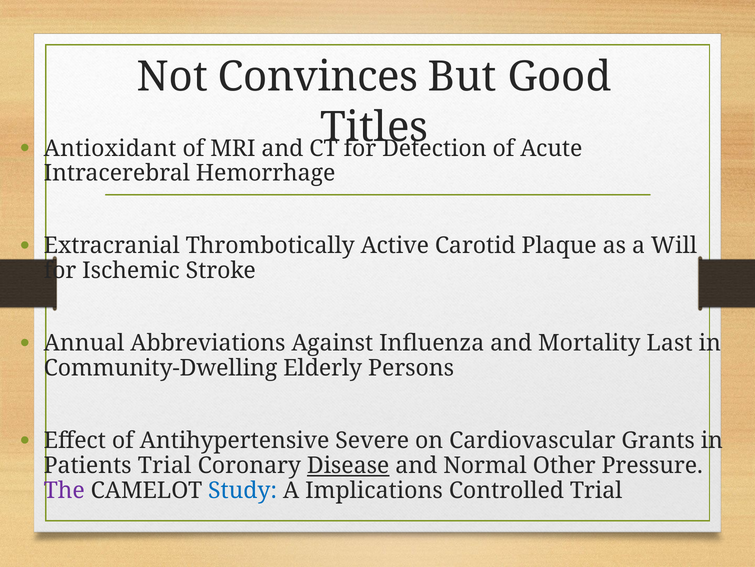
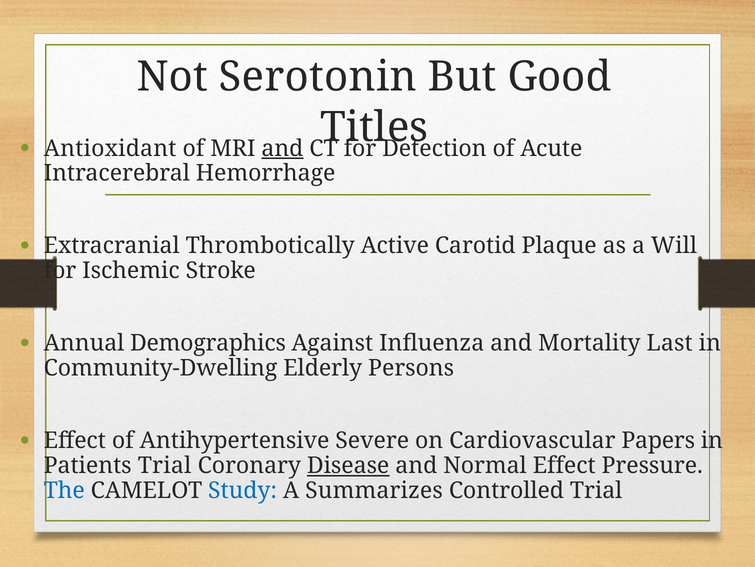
Convinces: Convinces -> Serotonin
and at (282, 148) underline: none -> present
Abbreviations: Abbreviations -> Demographics
Grants: Grants -> Papers
Normal Other: Other -> Effect
The colour: purple -> blue
Implications: Implications -> Summarizes
